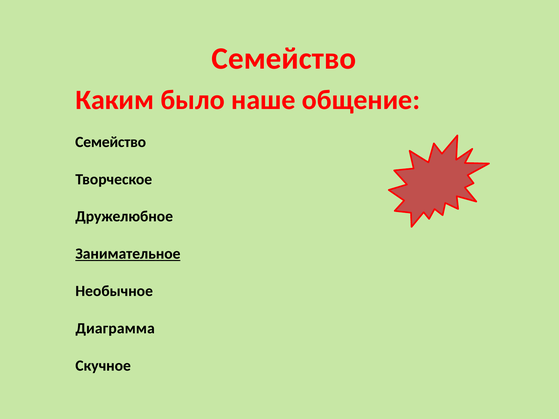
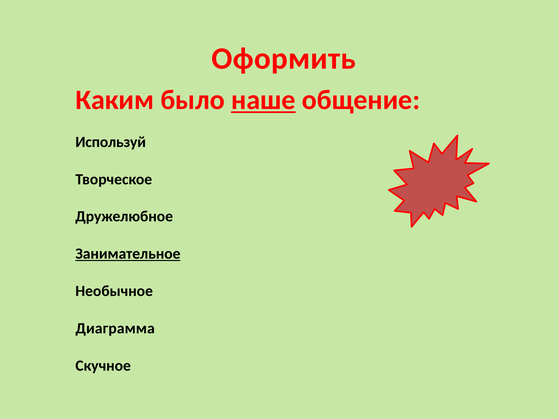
Семейство at (284, 58): Семейство -> Оформить
наше underline: none -> present
Семейство at (111, 142): Семейство -> Используй
